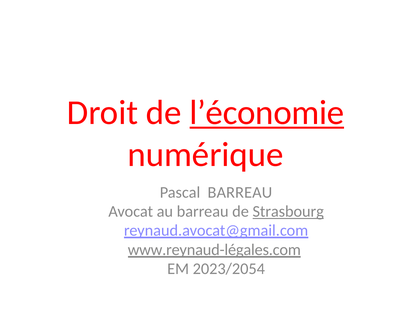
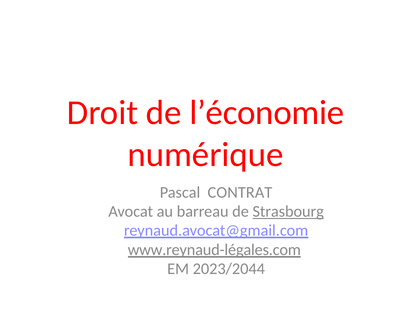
l’économie underline: present -> none
Pascal BARREAU: BARREAU -> CONTRAT
2023/2054: 2023/2054 -> 2023/2044
